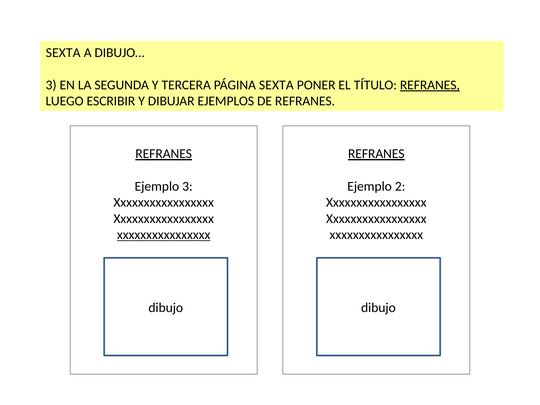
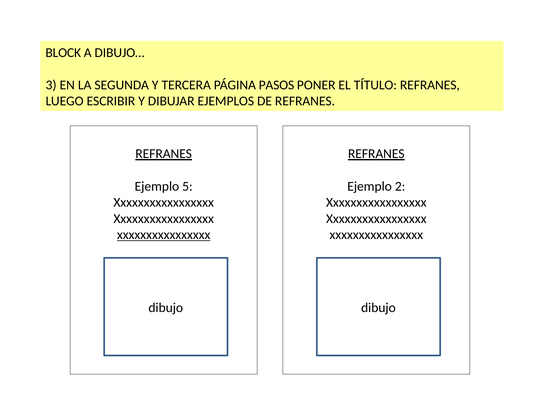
SEXTA at (63, 53): SEXTA -> BLOCK
PÁGINA SEXTA: SEXTA -> PASOS
REFRANES at (430, 85) underline: present -> none
Ejemplo 3: 3 -> 5
